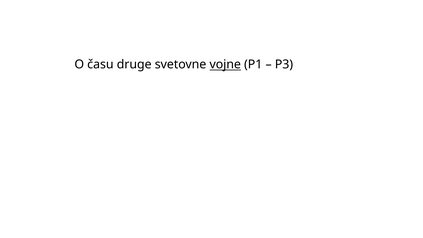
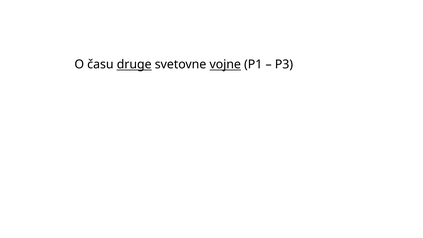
druge underline: none -> present
